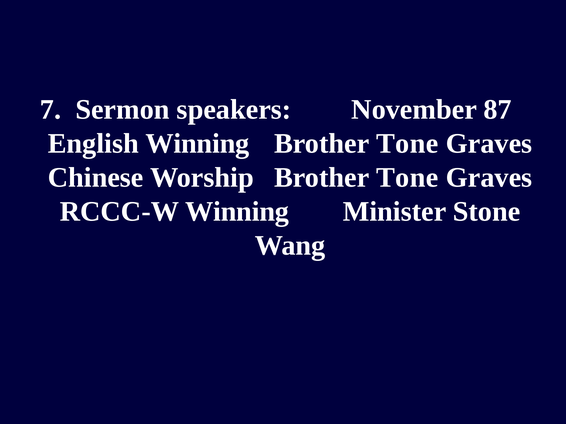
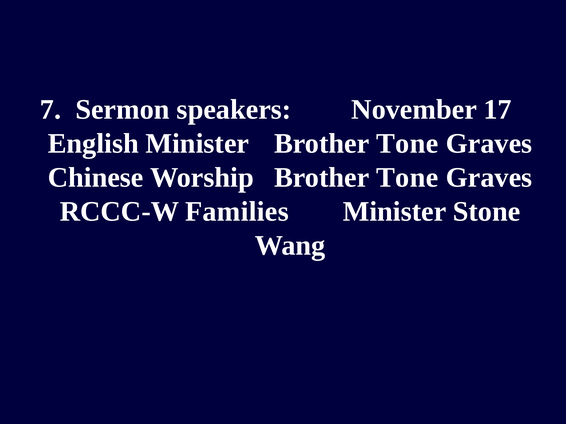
87: 87 -> 17
English Winning: Winning -> Minister
RCCC-W Winning: Winning -> Families
